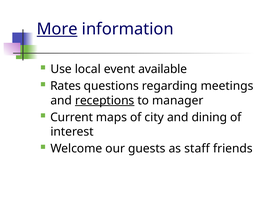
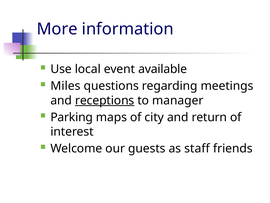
More underline: present -> none
Rates: Rates -> Miles
Current: Current -> Parking
dining: dining -> return
